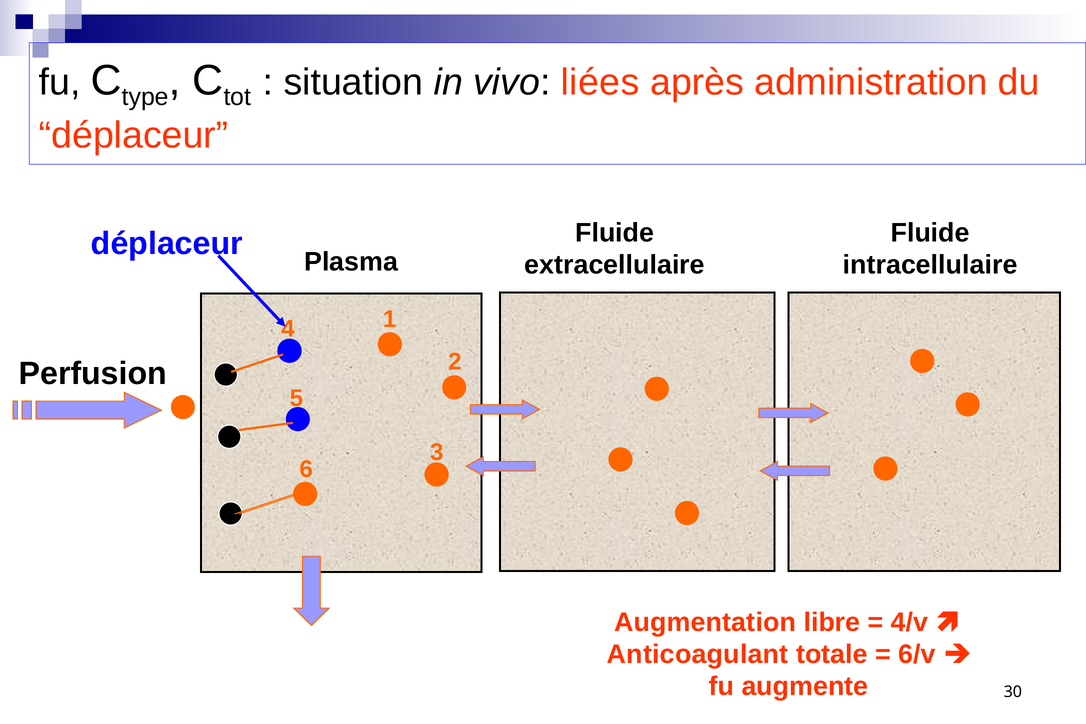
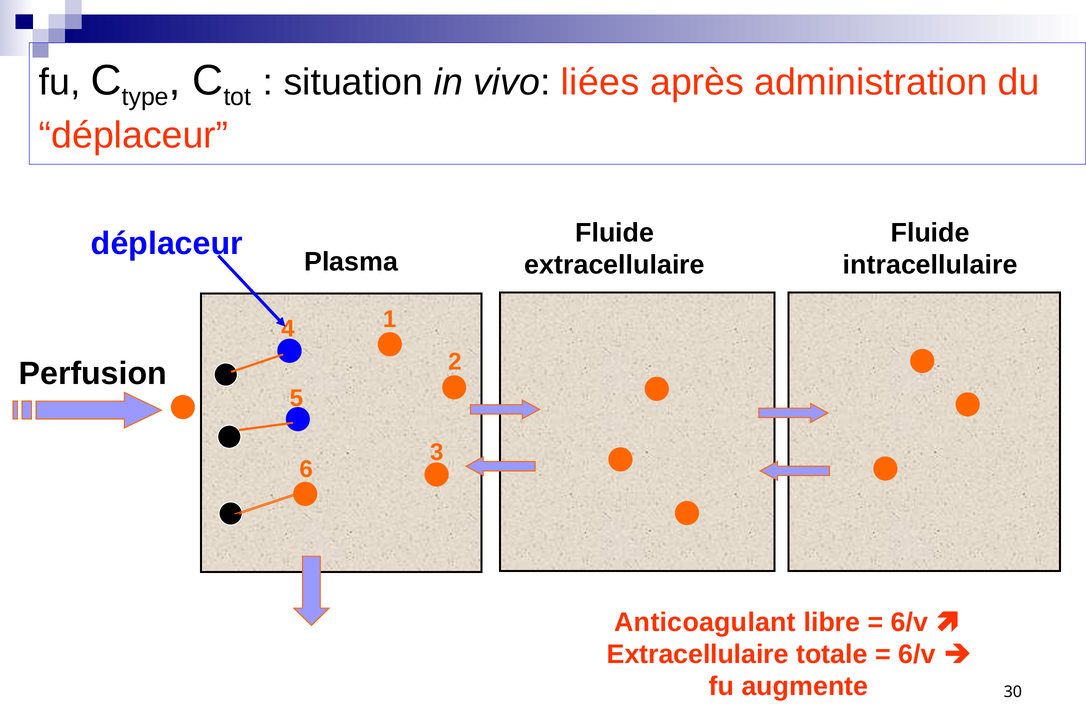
Augmentation: Augmentation -> Anticoagulant
4/v at (910, 622): 4/v -> 6/v
Anticoagulant at (698, 654): Anticoagulant -> Extracellulaire
